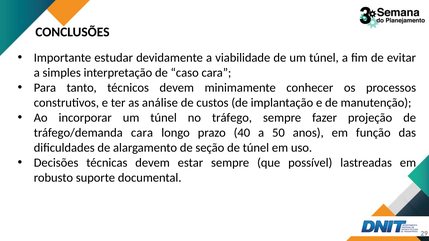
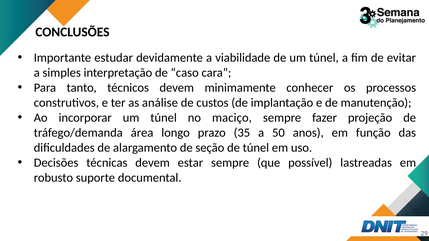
tráfego: tráfego -> maciço
tráfego/demanda cara: cara -> área
40: 40 -> 35
